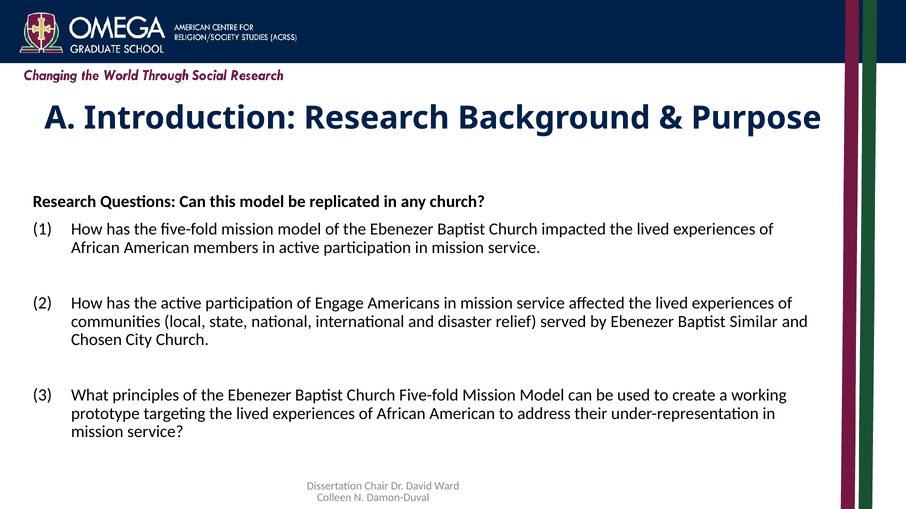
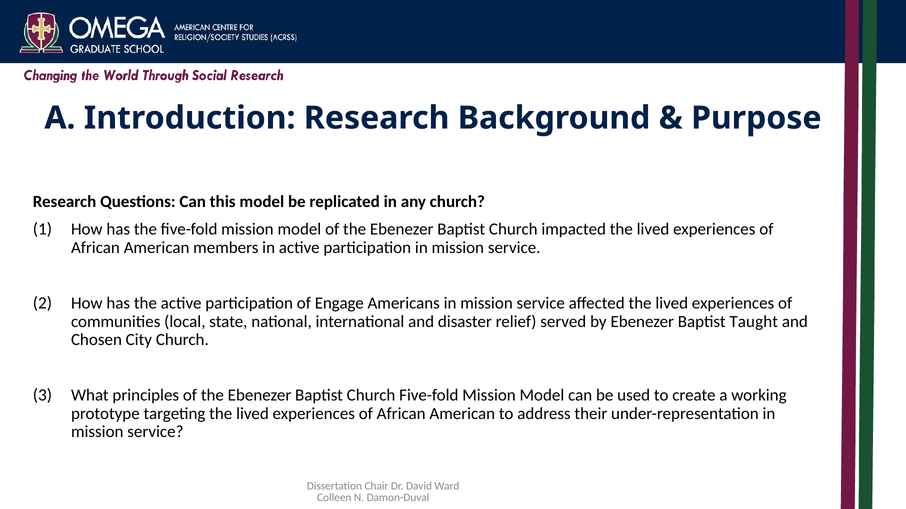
Similar: Similar -> Taught
